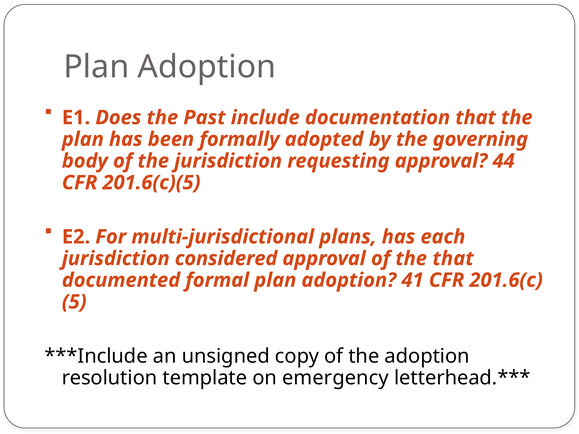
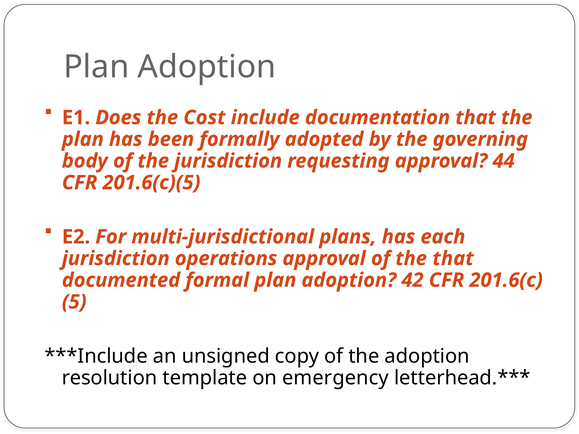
Past: Past -> Cost
considered: considered -> operations
41: 41 -> 42
